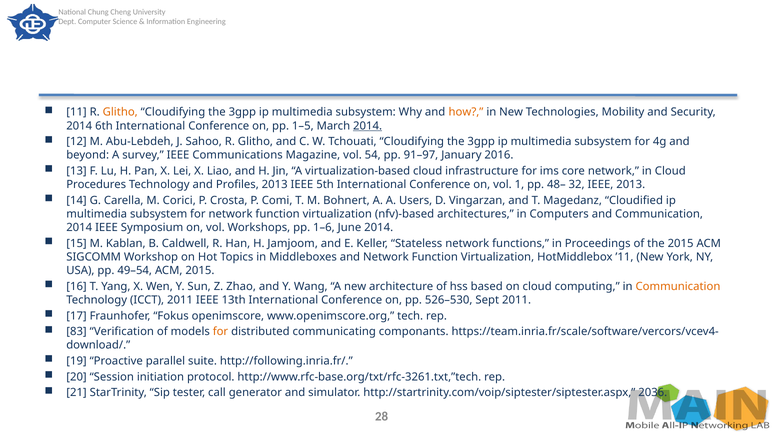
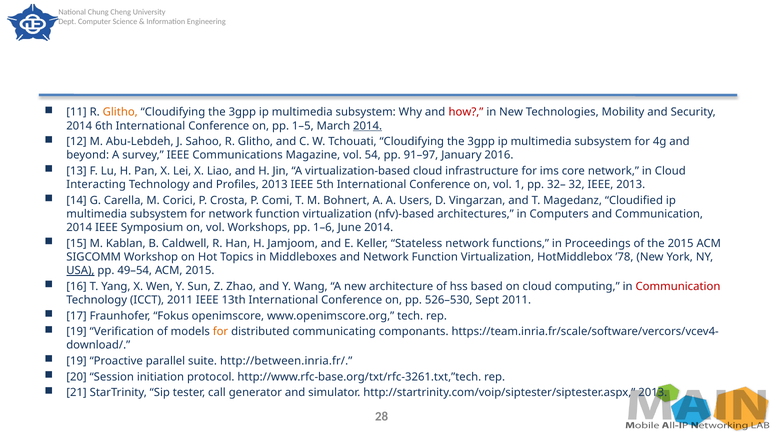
how colour: orange -> red
Procedures: Procedures -> Interacting
48–: 48– -> 32–
’11: ’11 -> ’78
USA underline: none -> present
Communication at (678, 287) colour: orange -> red
83 at (77, 332): 83 -> 19
http://following.inria.fr/: http://following.inria.fr/ -> http://between.inria.fr/
http://startrinity.com/voip/siptester/siptester.aspx 2036: 2036 -> 2013
